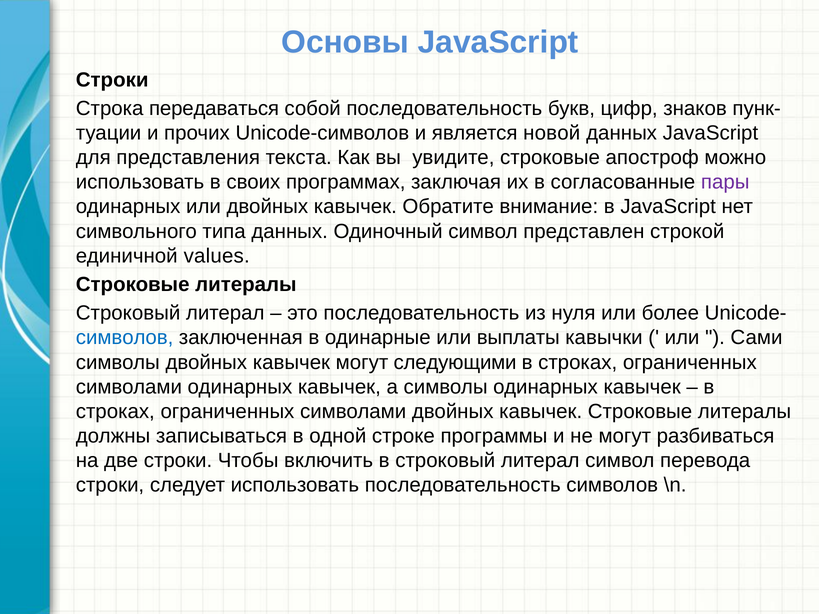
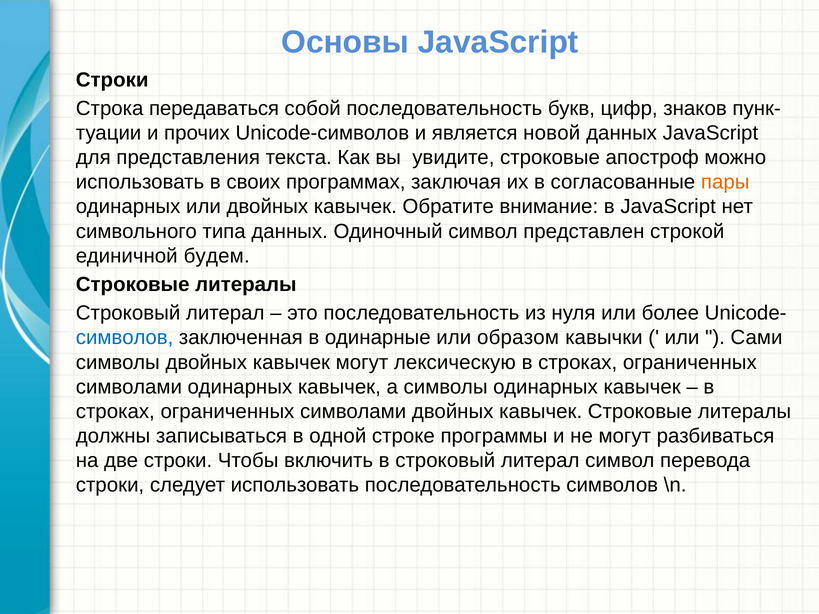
пары colour: purple -> orange
values: values -> будем
выплаты: выплаты -> образом
следующими: следующими -> лексическую
